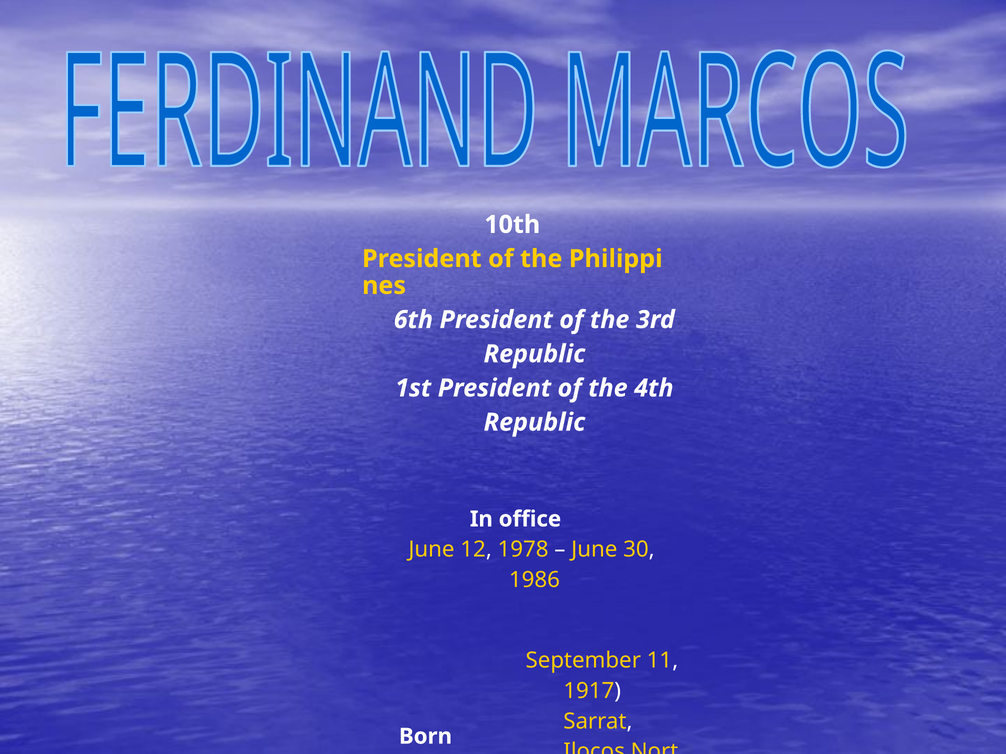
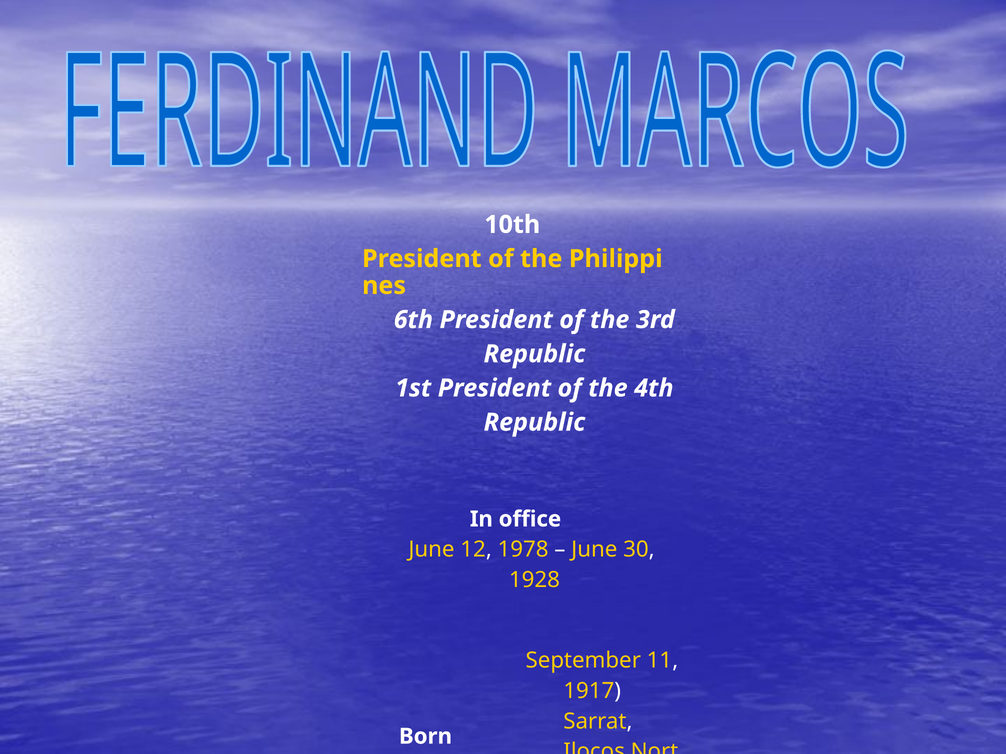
1986: 1986 -> 1928
